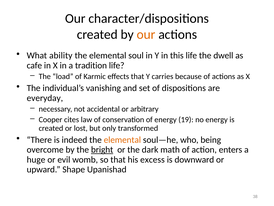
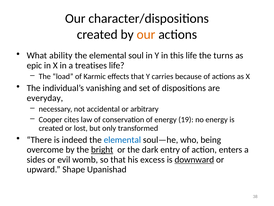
dwell: dwell -> turns
cafe: cafe -> epic
tradition: tradition -> treatises
elemental at (122, 140) colour: orange -> blue
math: math -> entry
huge: huge -> sides
downward underline: none -> present
